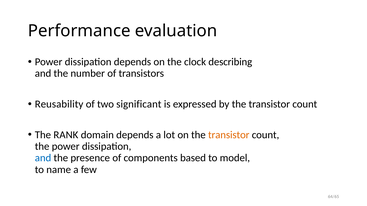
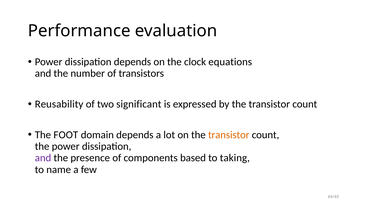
describing: describing -> equations
RANK: RANK -> FOOT
and at (43, 158) colour: blue -> purple
model: model -> taking
